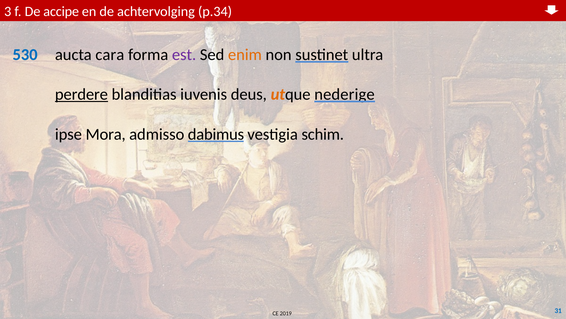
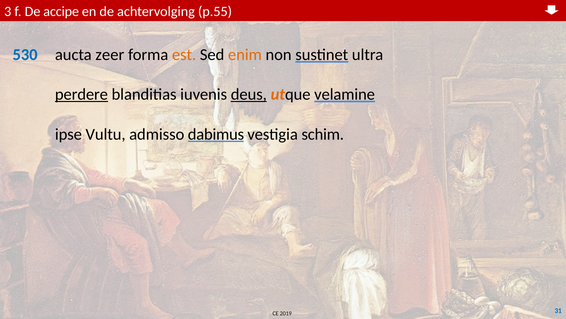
p.34: p.34 -> p.55
cara: cara -> zeer
est colour: purple -> orange
deus underline: none -> present
nederige: nederige -> velamine
Mora: Mora -> Vultu
